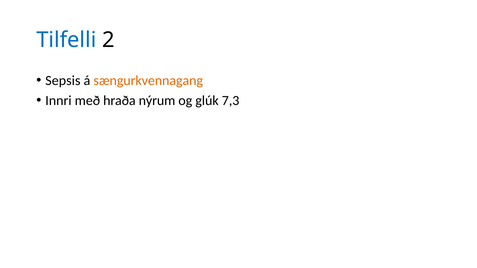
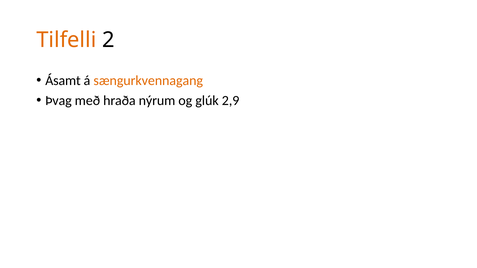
Tilfelli colour: blue -> orange
Sepsis: Sepsis -> Ásamt
Innri: Innri -> Þvag
7,3: 7,3 -> 2,9
